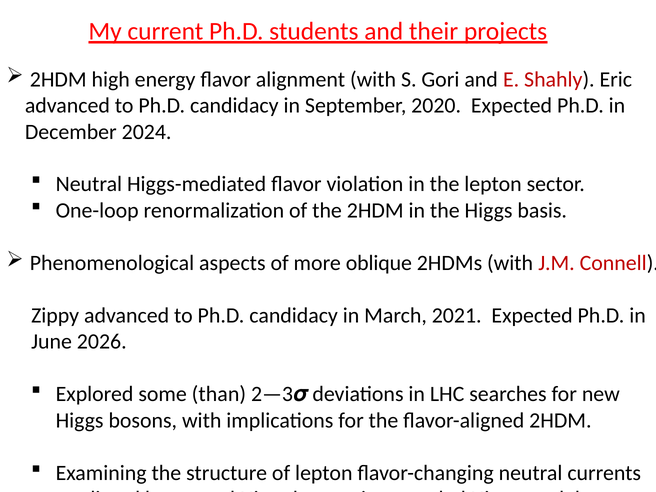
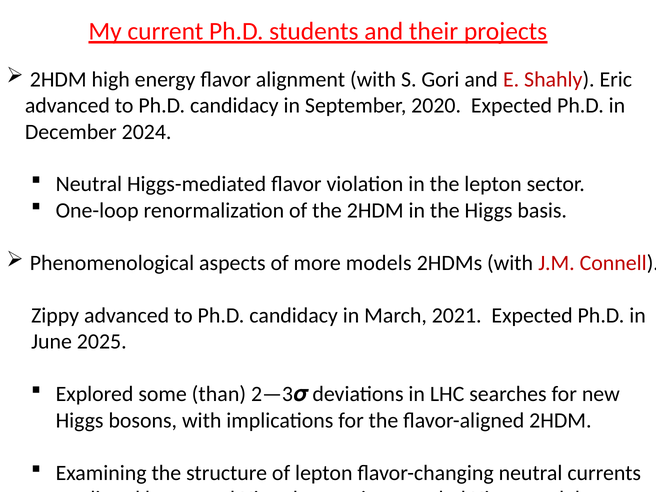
more oblique: oblique -> models
2026: 2026 -> 2025
